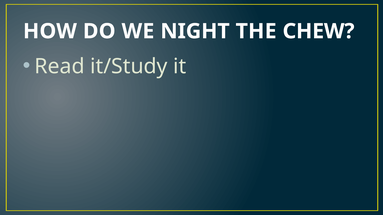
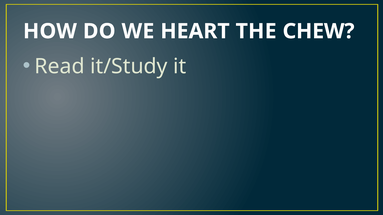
NIGHT: NIGHT -> HEART
